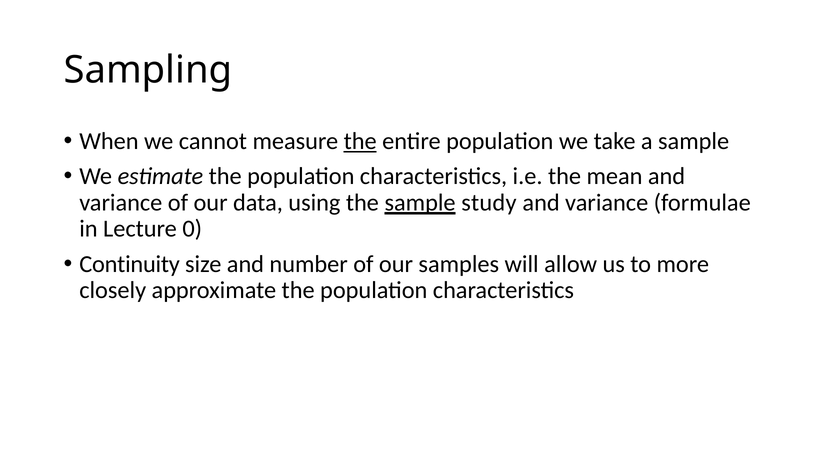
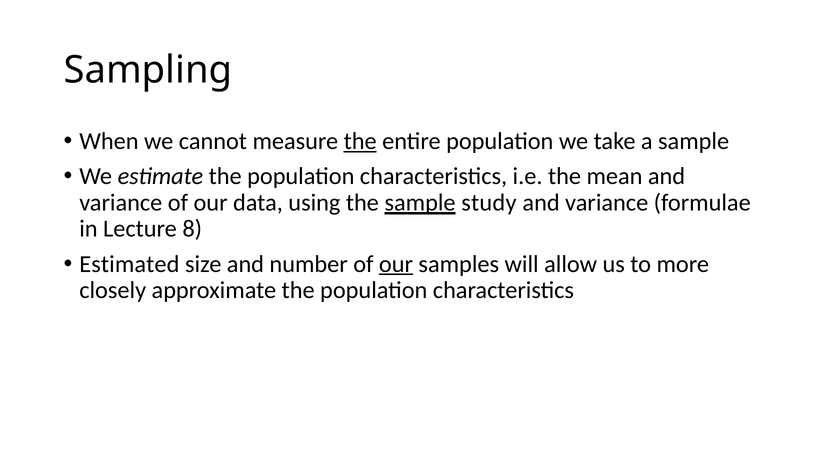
0: 0 -> 8
Continuity: Continuity -> Estimated
our at (396, 264) underline: none -> present
